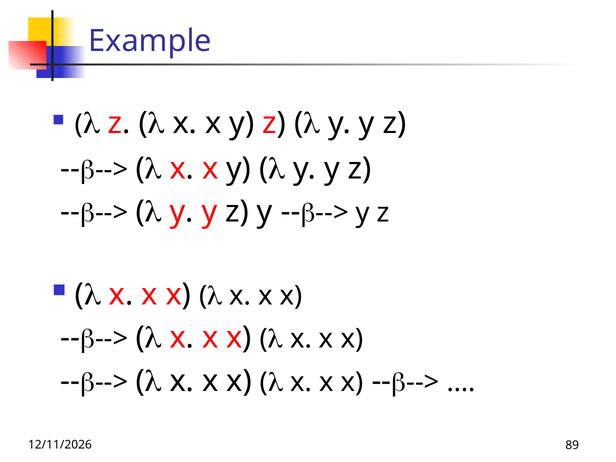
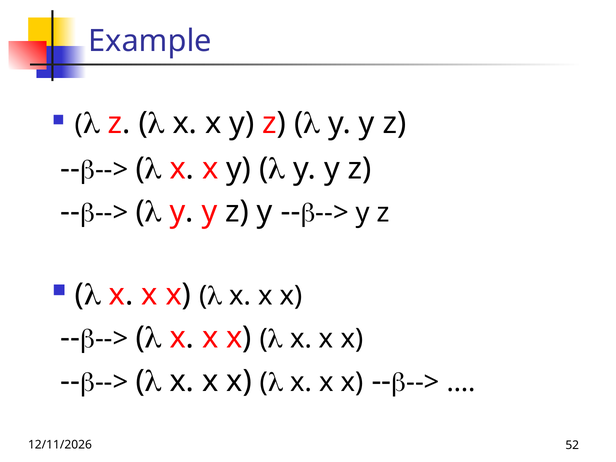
89: 89 -> 52
